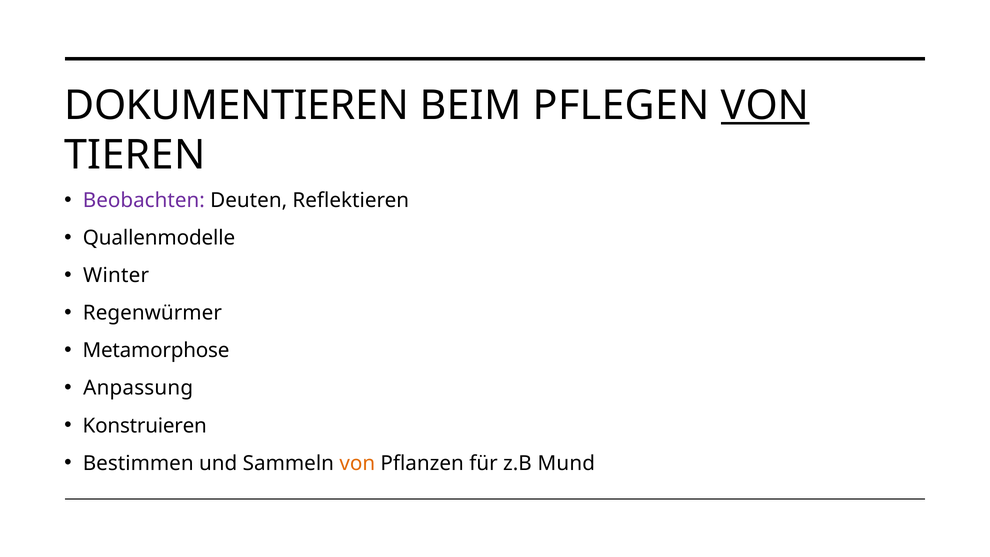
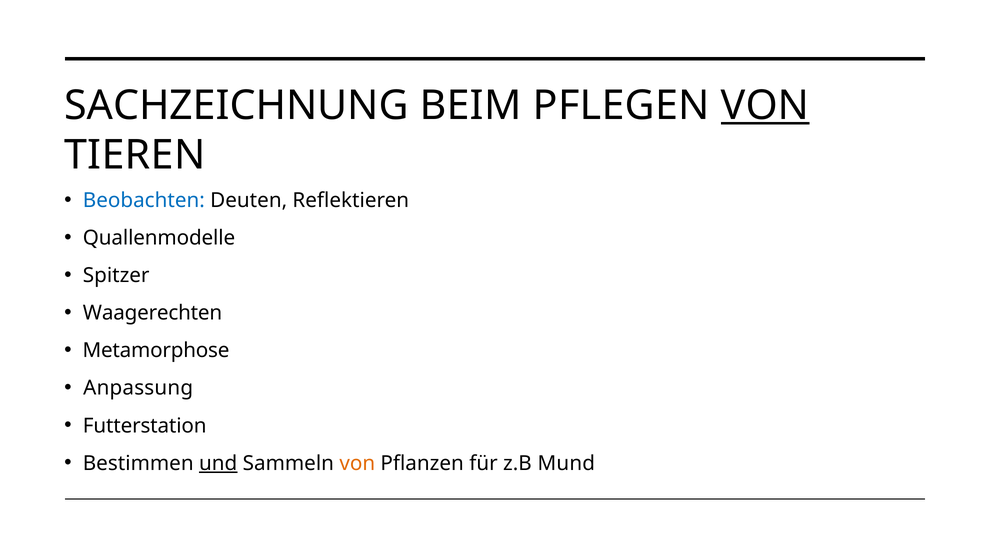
DOKUMENTIEREN: DOKUMENTIEREN -> SACHZEICHNUNG
Beobachten colour: purple -> blue
Winter: Winter -> Spitzer
Regenwürmer: Regenwürmer -> Waagerechten
Konstruieren: Konstruieren -> Futterstation
und underline: none -> present
